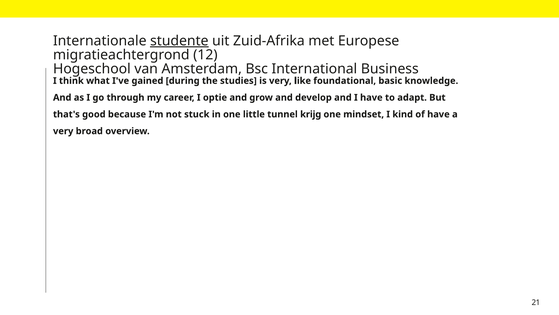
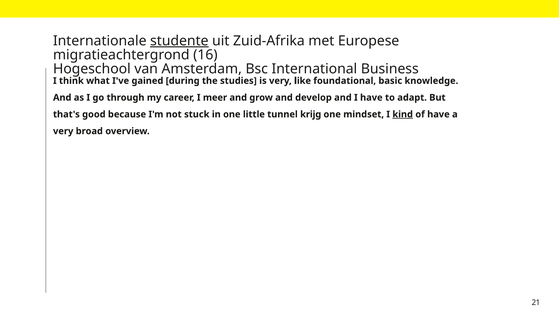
12: 12 -> 16
optie: optie -> meer
kind underline: none -> present
